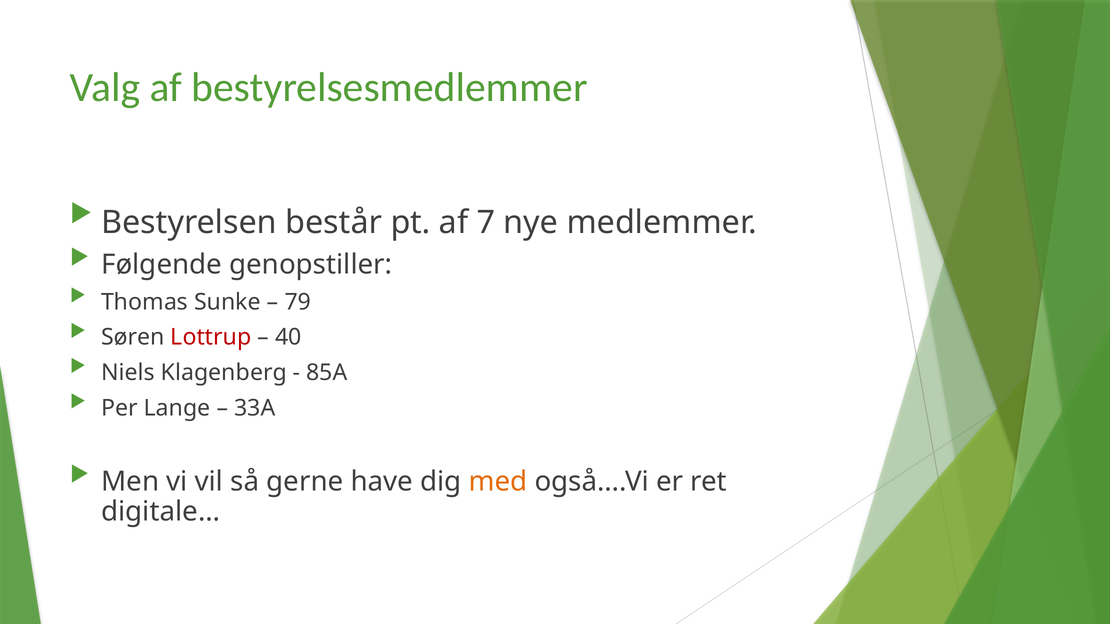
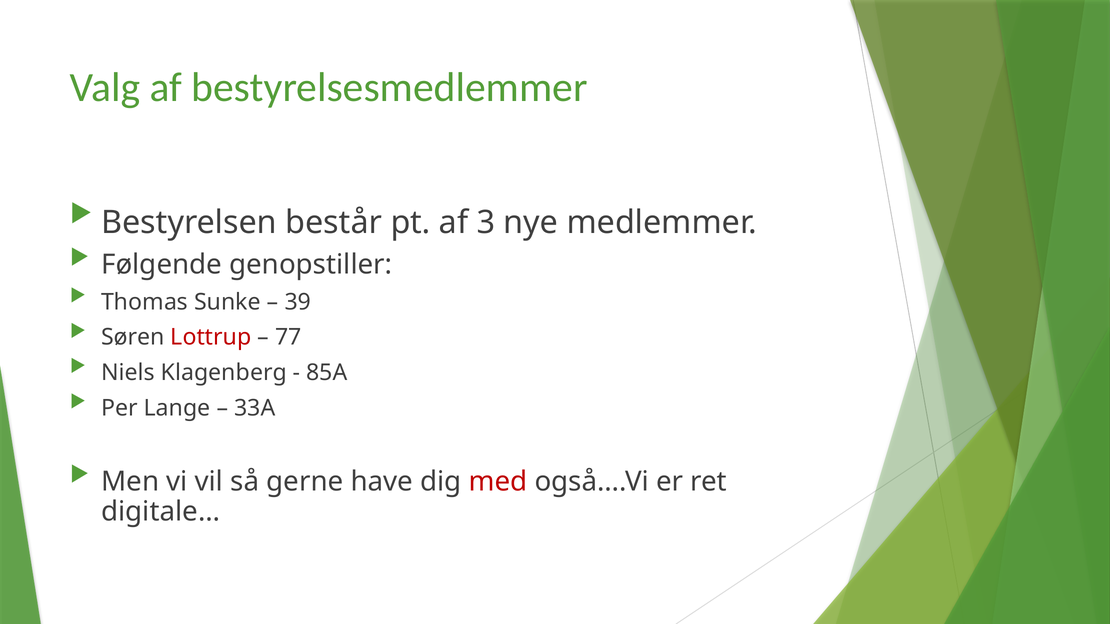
7: 7 -> 3
79: 79 -> 39
40: 40 -> 77
med colour: orange -> red
